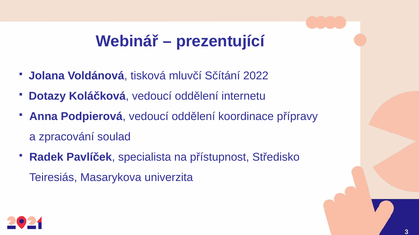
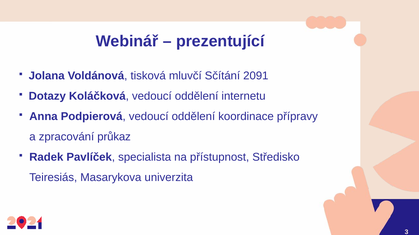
2022: 2022 -> 2091
soulad: soulad -> průkaz
